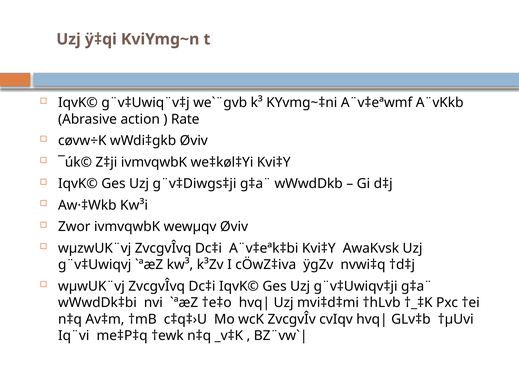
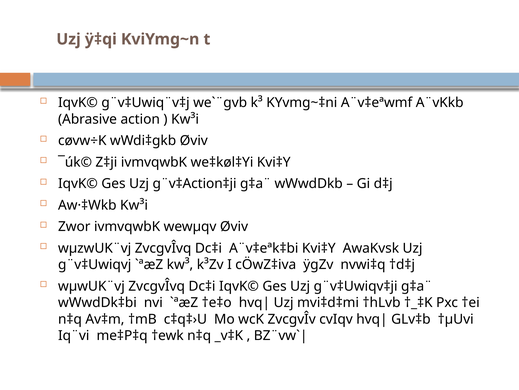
Rate at (185, 119): Rate -> Kw³i
g¨v‡Diwgs‡ji: g¨v‡Diwgs‡ji -> g¨v‡Action‡ji
